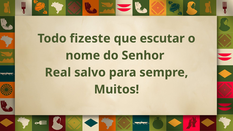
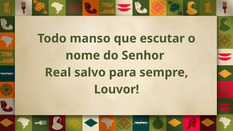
fizeste: fizeste -> manso
Muitos: Muitos -> Louvor
